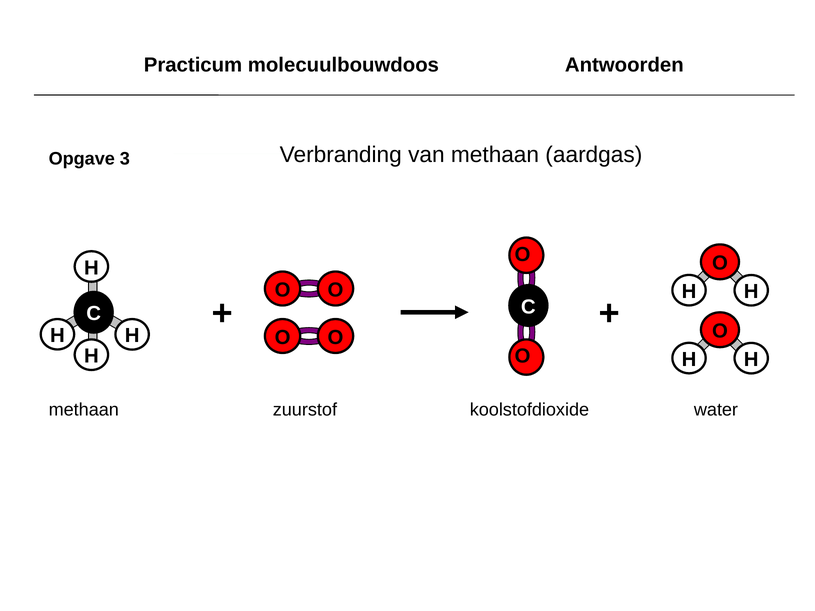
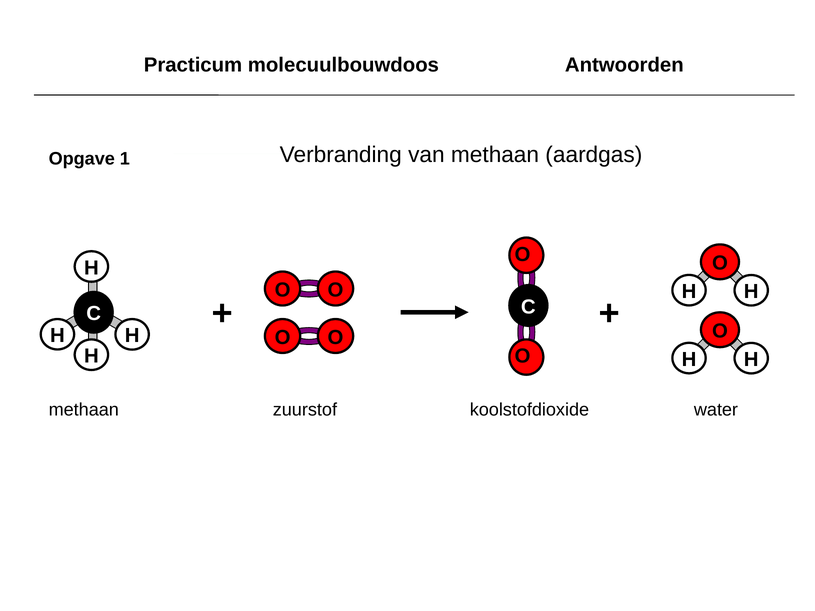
3: 3 -> 1
